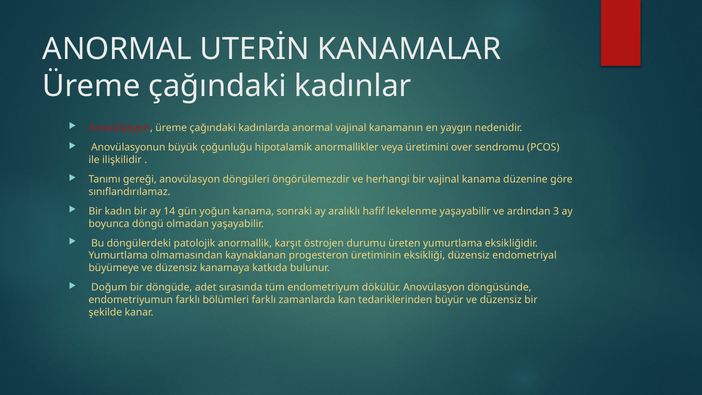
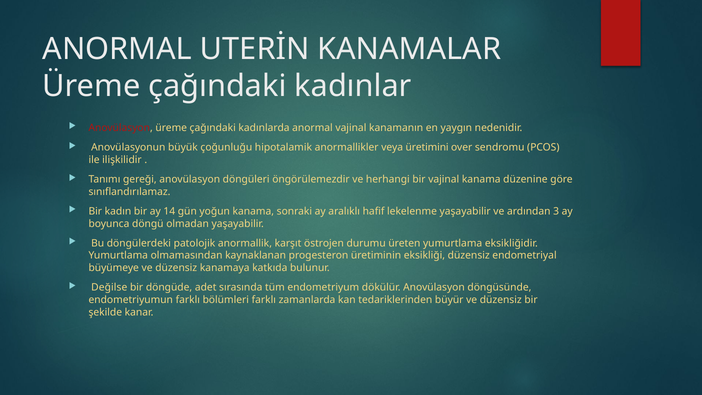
Doğum: Doğum -> Değilse
